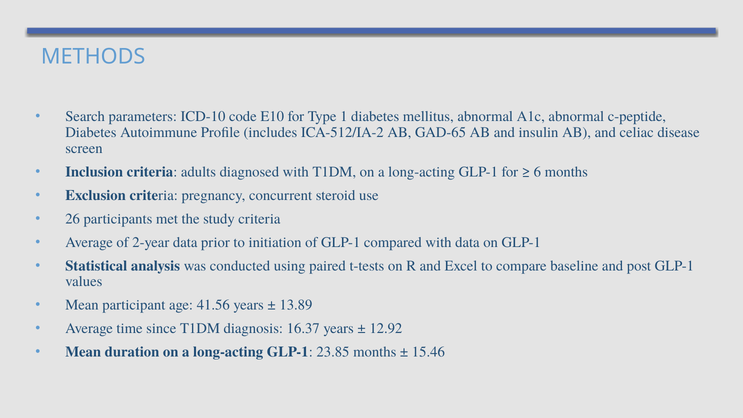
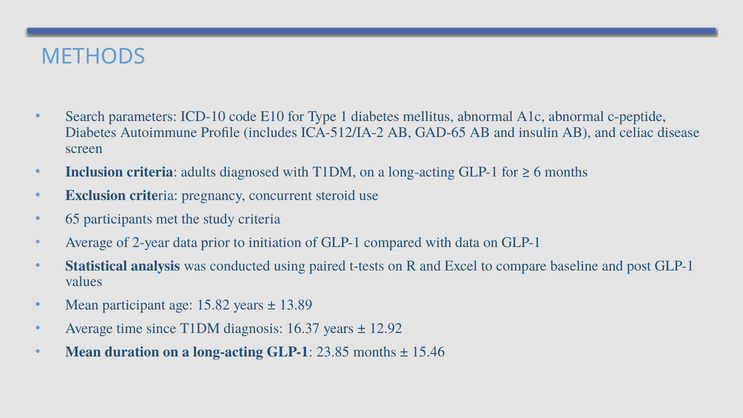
26: 26 -> 65
41.56: 41.56 -> 15.82
